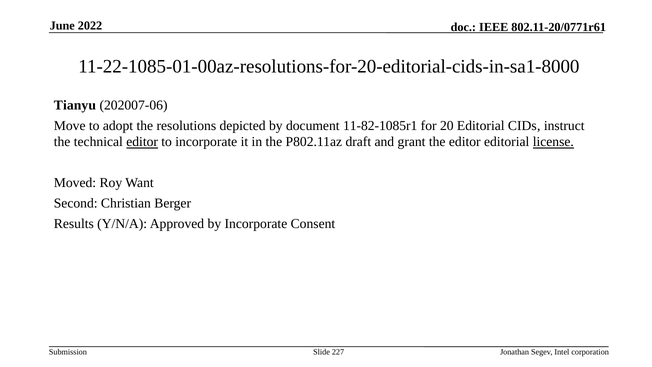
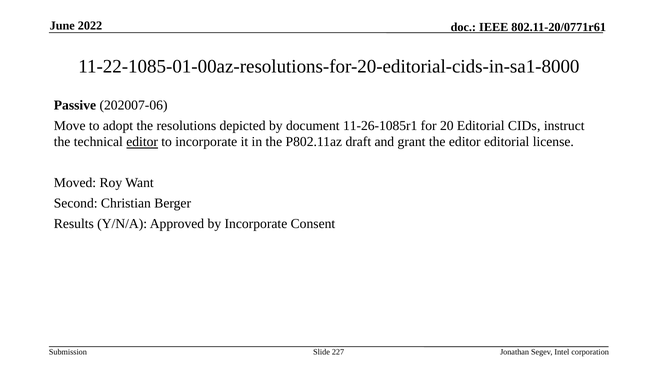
Tianyu: Tianyu -> Passive
11-82-1085r1: 11-82-1085r1 -> 11-26-1085r1
license underline: present -> none
